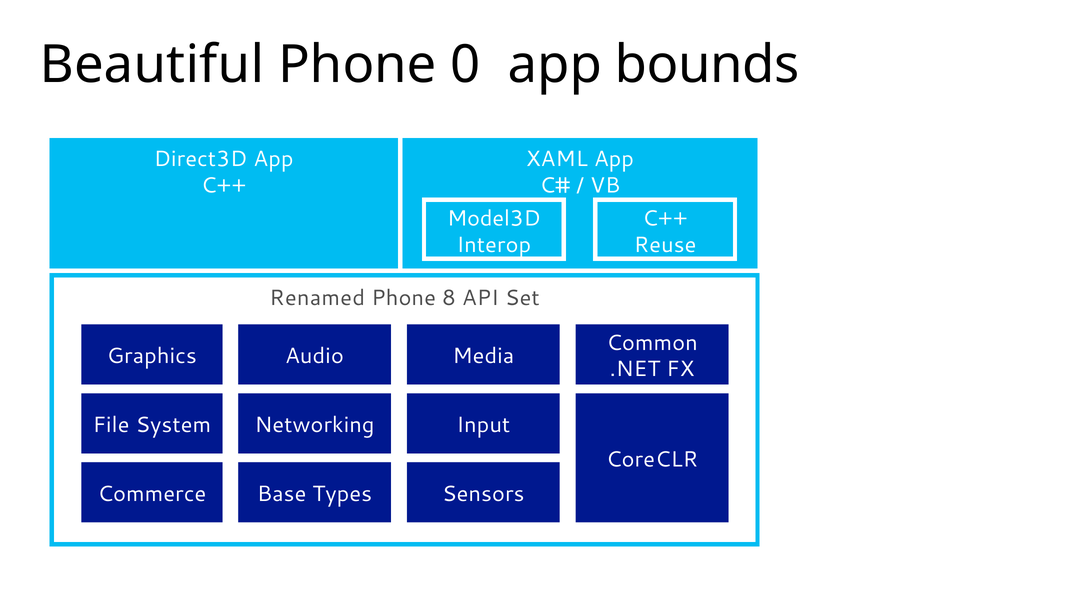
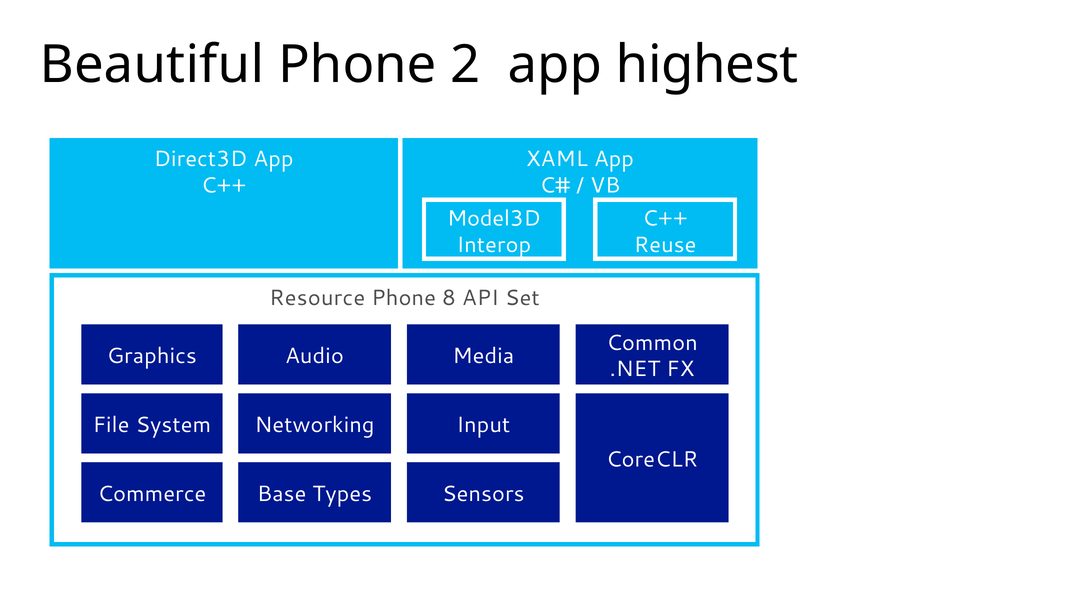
0: 0 -> 2
bounds: bounds -> highest
Renamed: Renamed -> Resource
